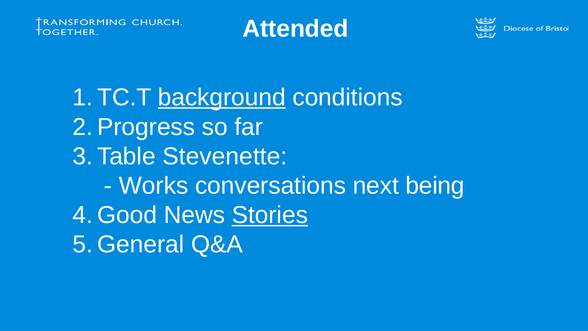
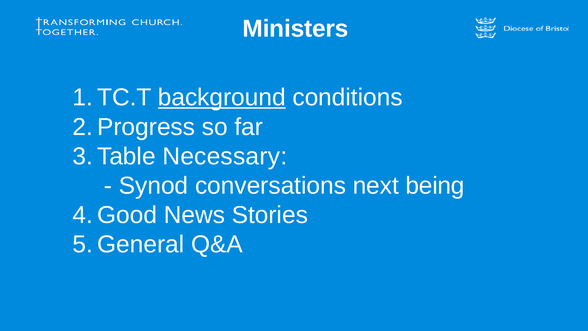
Attended: Attended -> Ministers
Stevenette: Stevenette -> Necessary
Works: Works -> Synod
Stories underline: present -> none
